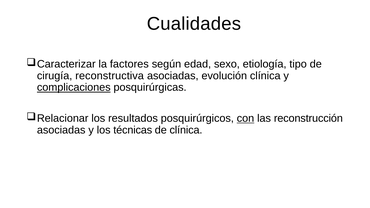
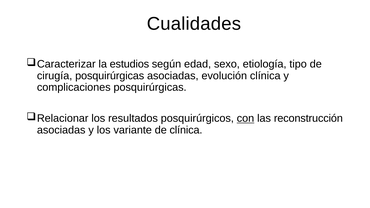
factores: factores -> estudios
cirugía reconstructiva: reconstructiva -> posquirúrgicas
complicaciones underline: present -> none
técnicas: técnicas -> variante
